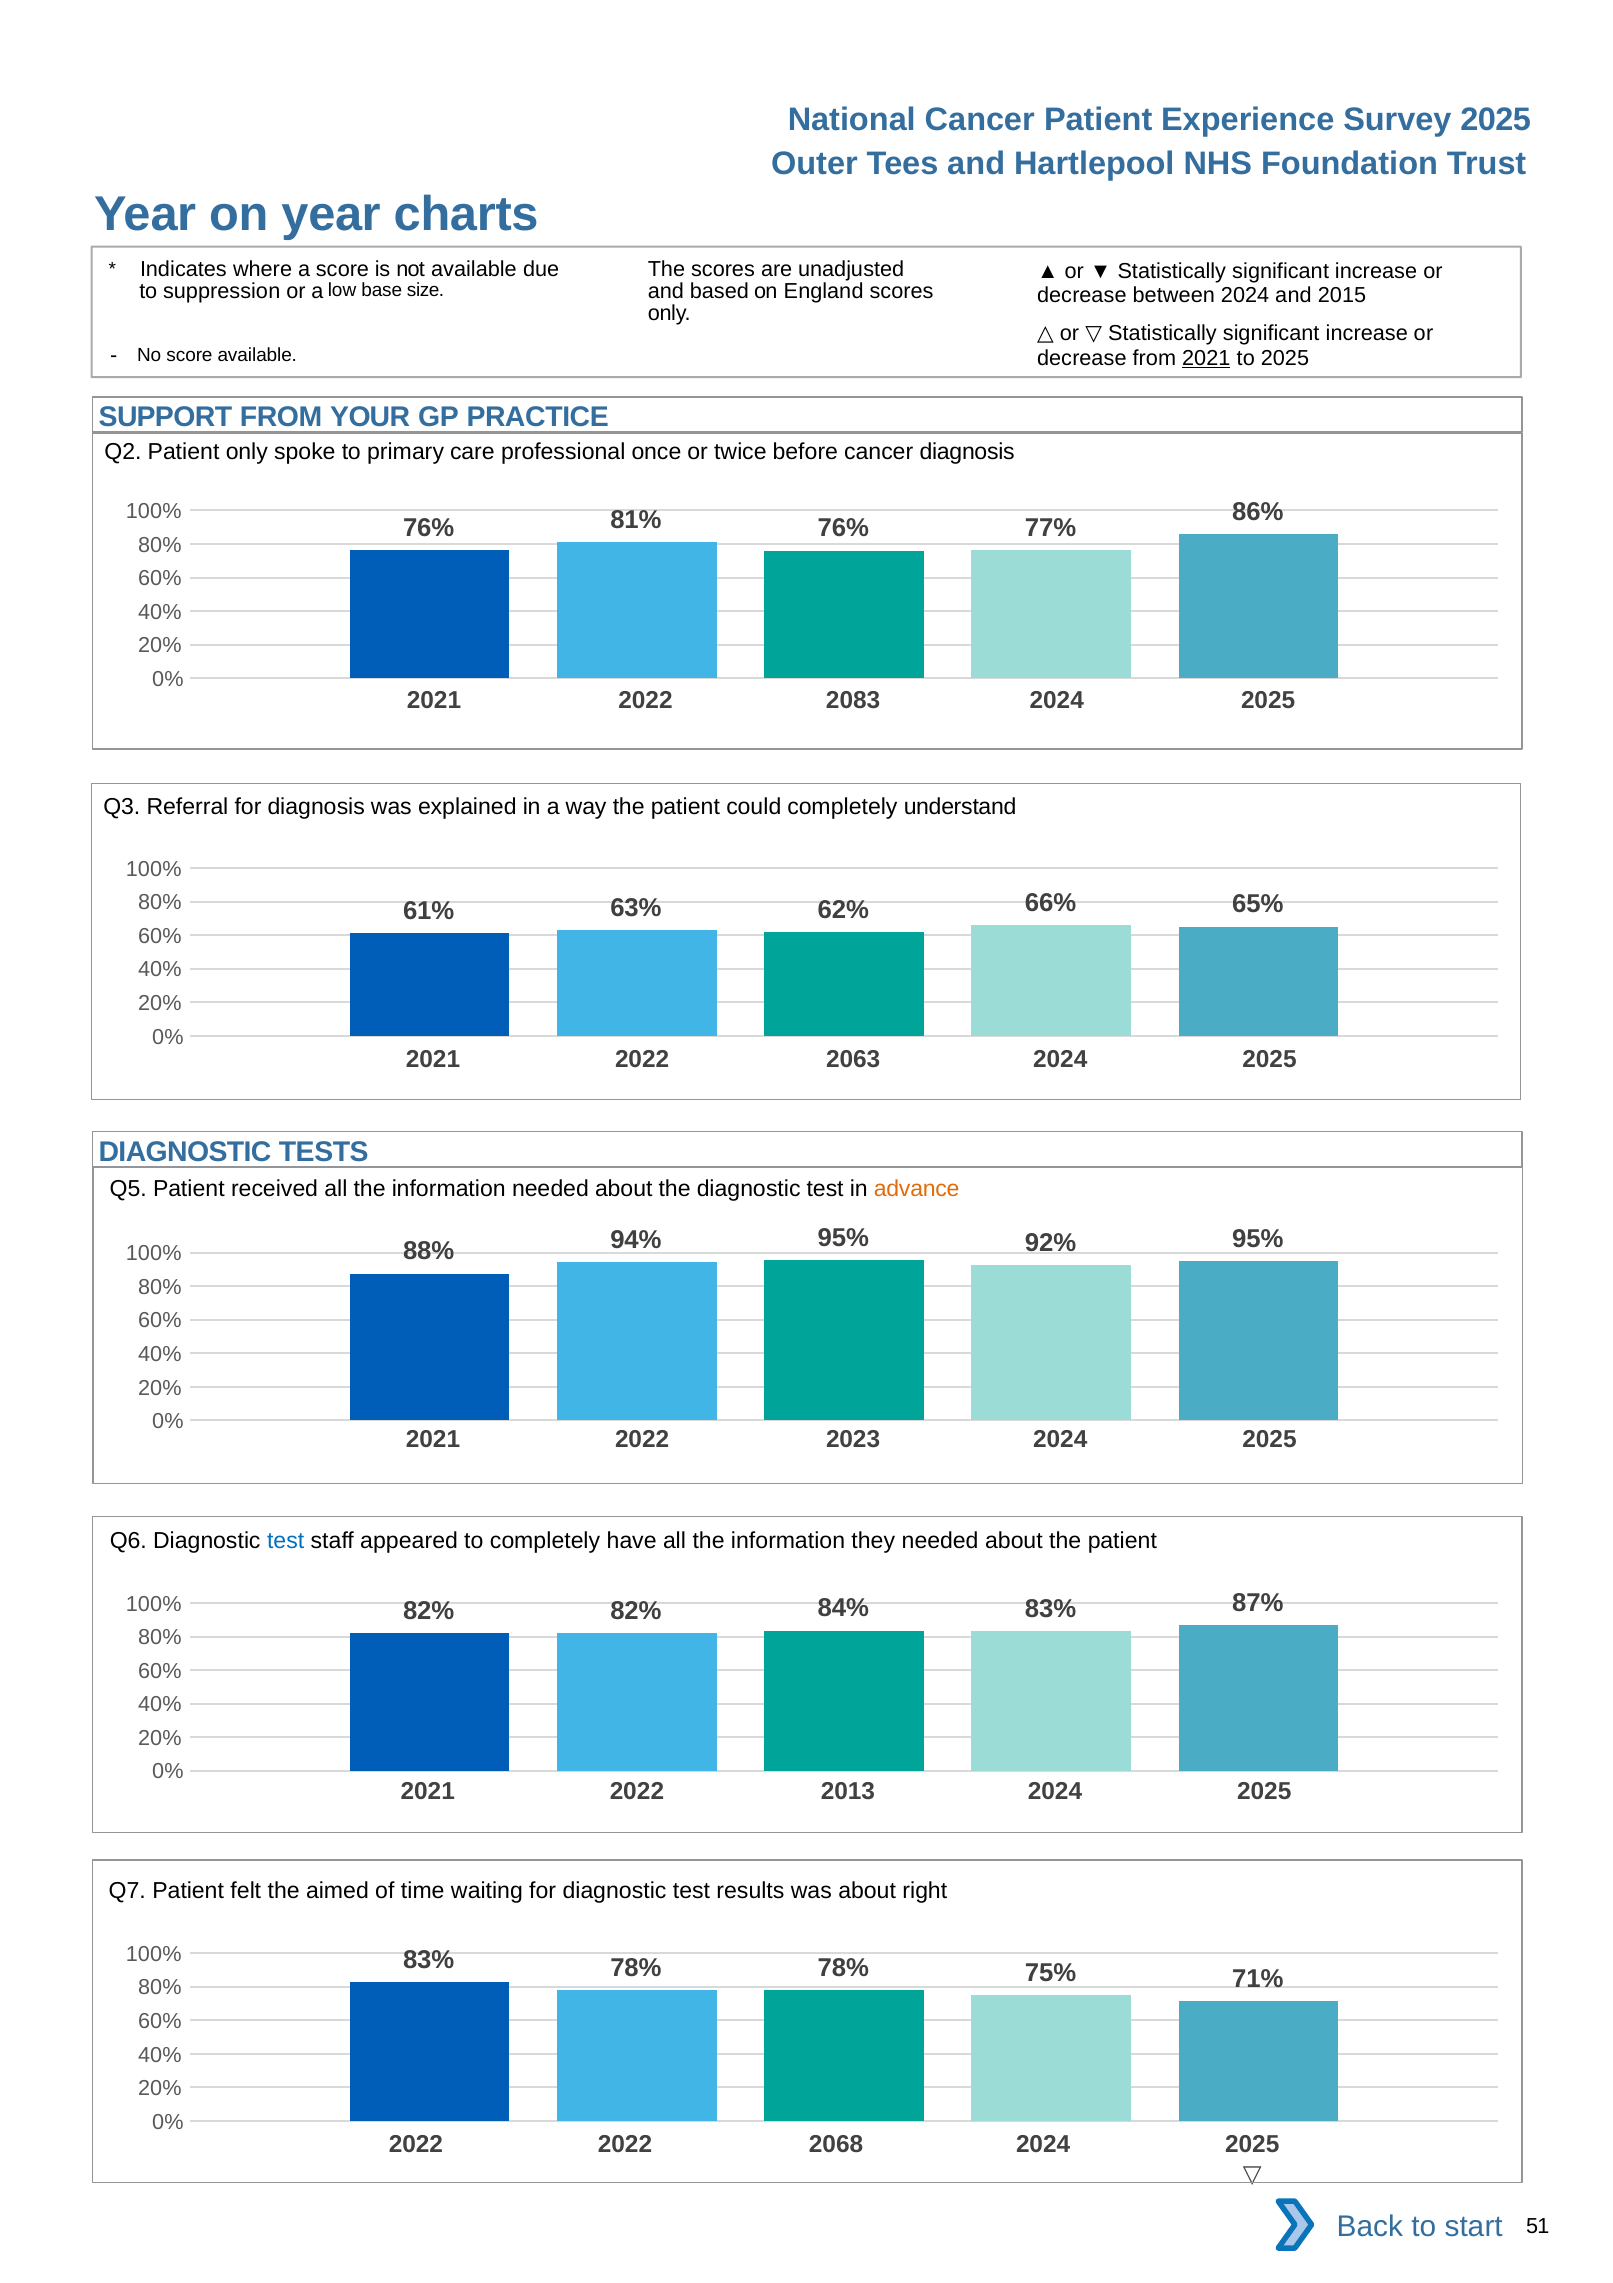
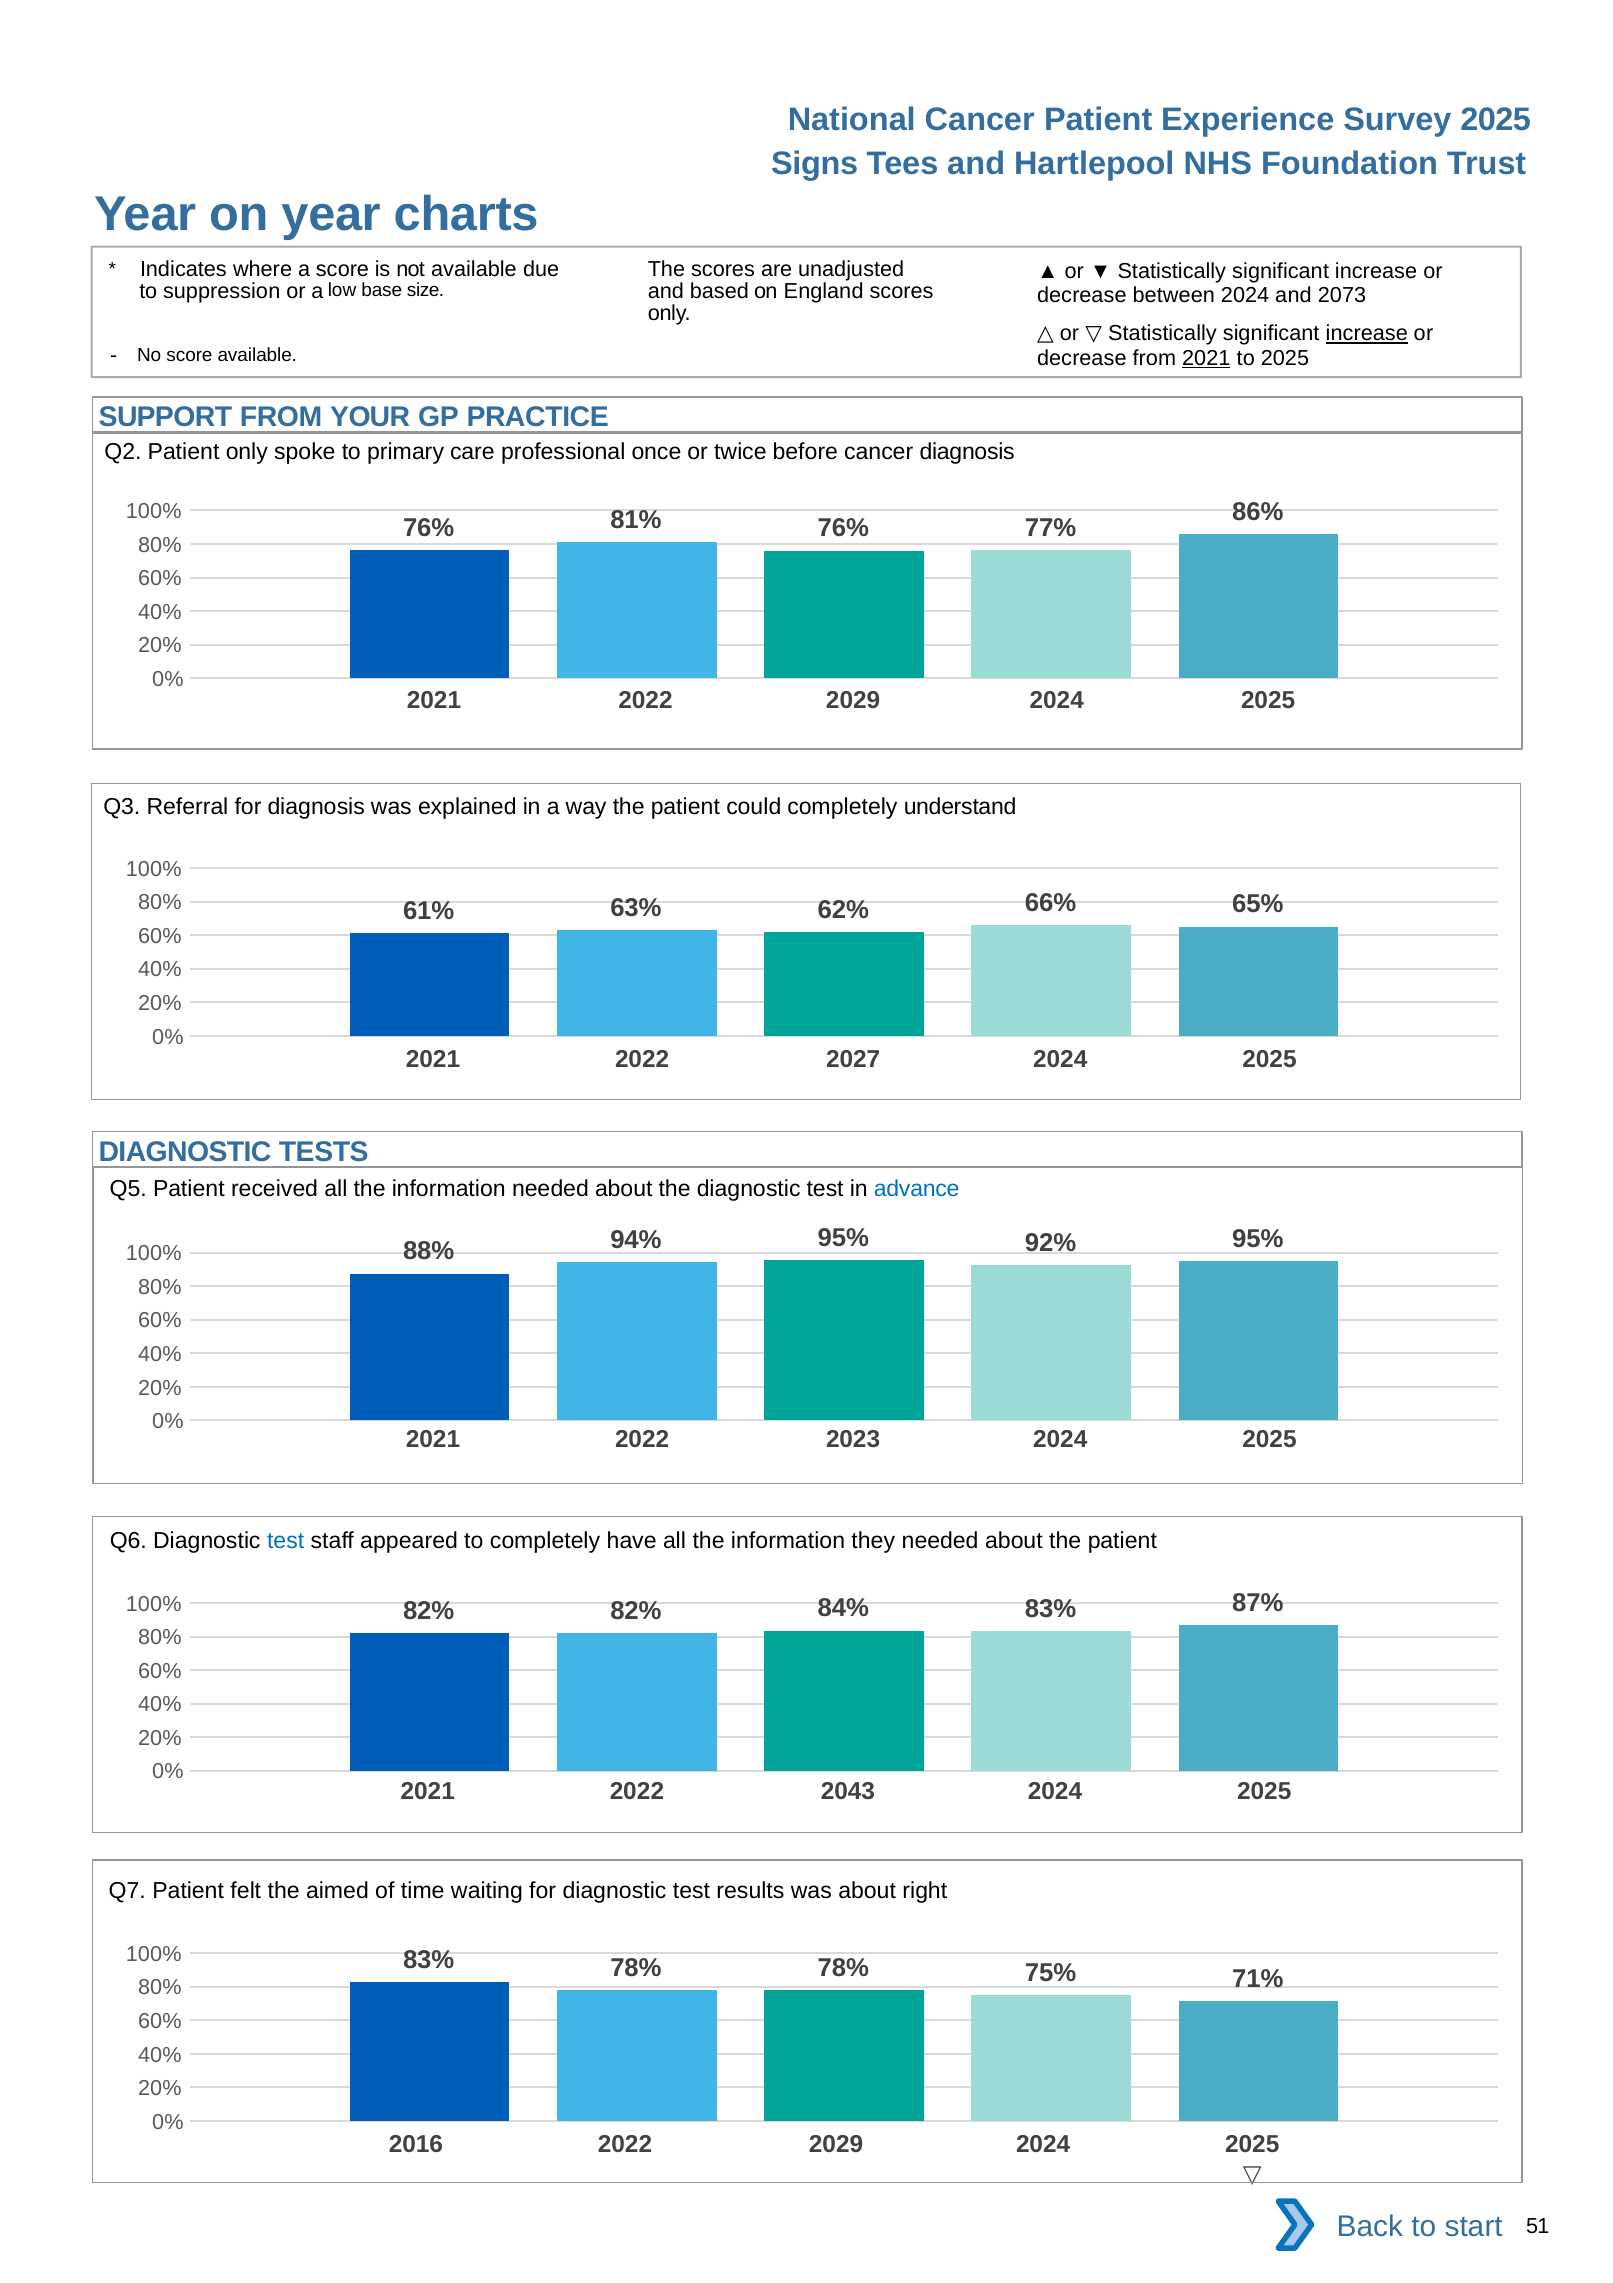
Outer: Outer -> Signs
2015: 2015 -> 2073
increase at (1367, 334) underline: none -> present
2021 2022 2083: 2083 -> 2029
2063: 2063 -> 2027
advance colour: orange -> blue
2013: 2013 -> 2043
2022 at (416, 2144): 2022 -> 2016
2068 at (836, 2144): 2068 -> 2029
